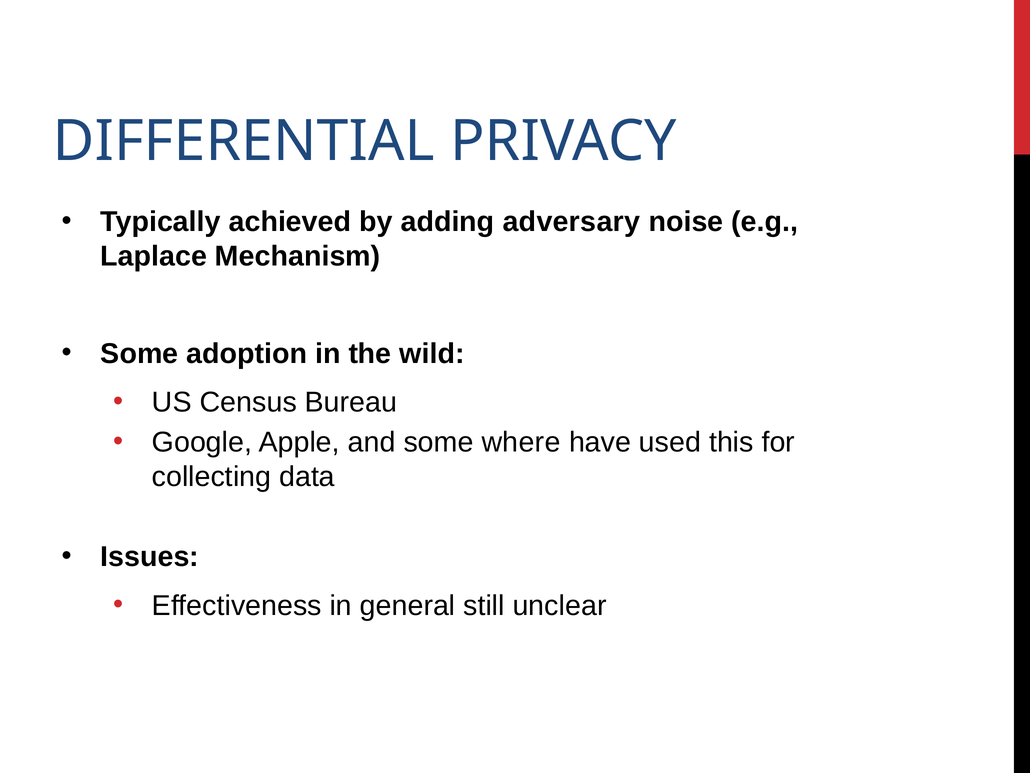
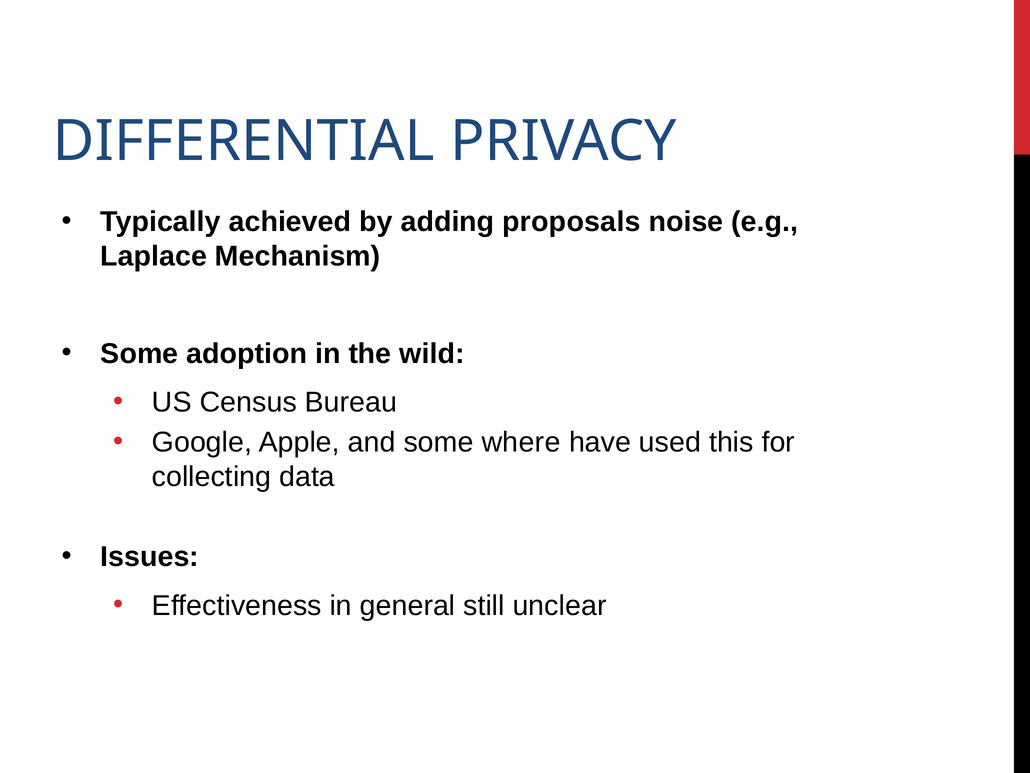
adversary: adversary -> proposals
